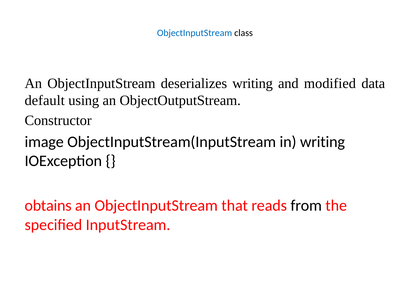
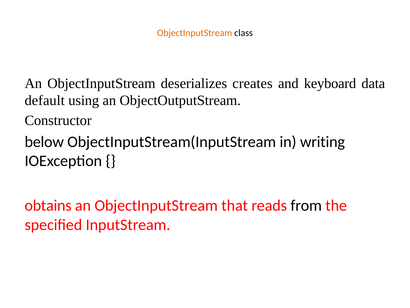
ObjectInputStream at (195, 33) colour: blue -> orange
deserializes writing: writing -> creates
modified: modified -> keyboard
image: image -> below
